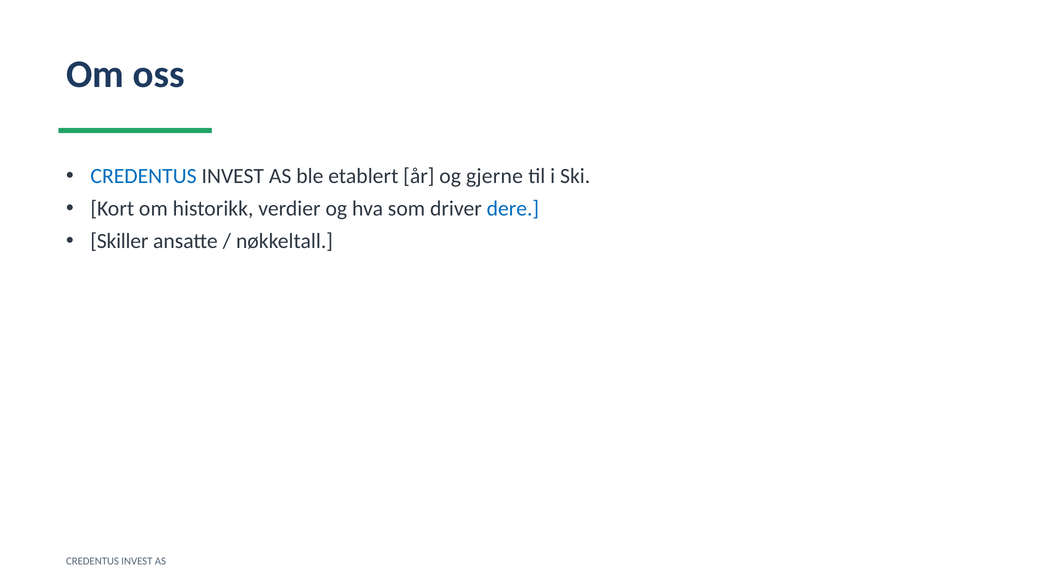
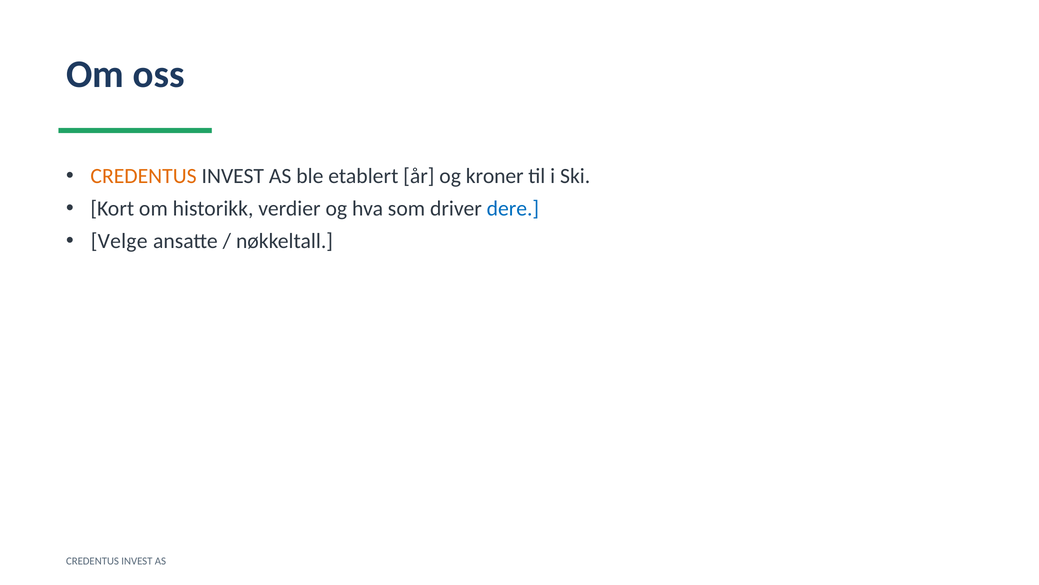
CREDENTUS at (144, 176) colour: blue -> orange
gjerne: gjerne -> kroner
Skiller: Skiller -> Velge
